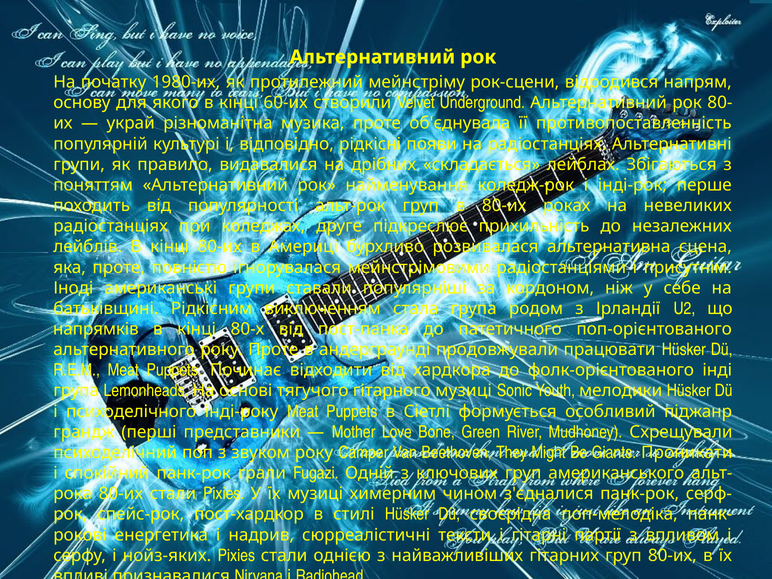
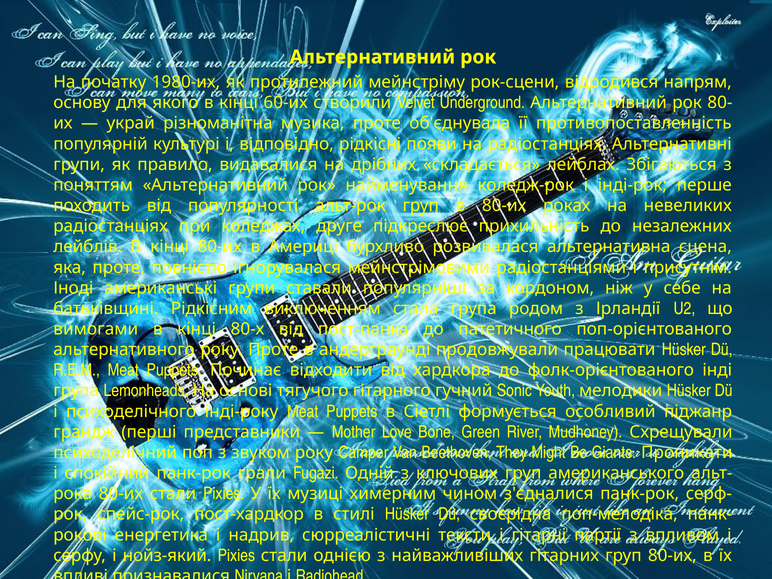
напрямків: напрямків -> вимогами
гітарного музиці: музиці -> гучний
нойз-яких: нойз-яких -> нойз-який
